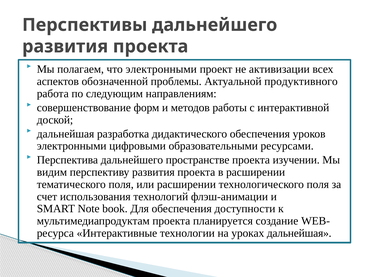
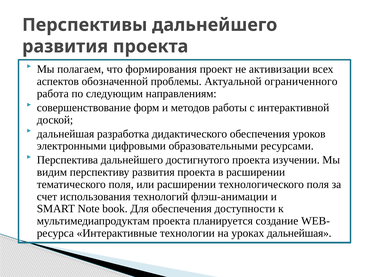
что электронными: электронными -> формирования
продуктивного: продуктивного -> ограниченного
пространстве: пространстве -> достигнутого
